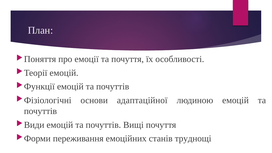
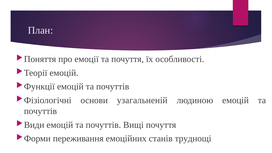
адаптаційної: адаптаційної -> узагальненій
